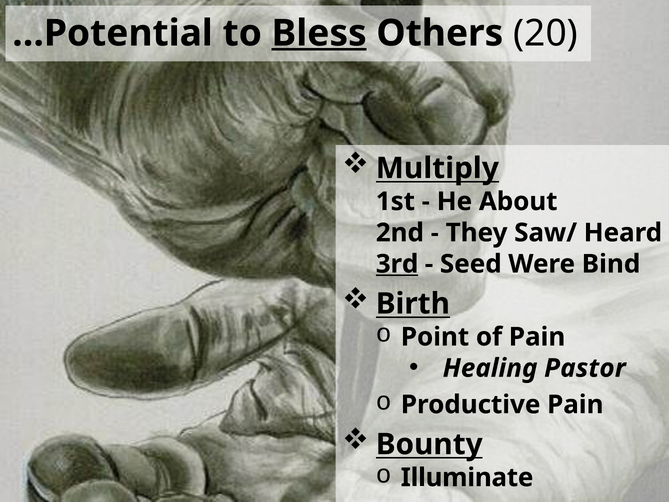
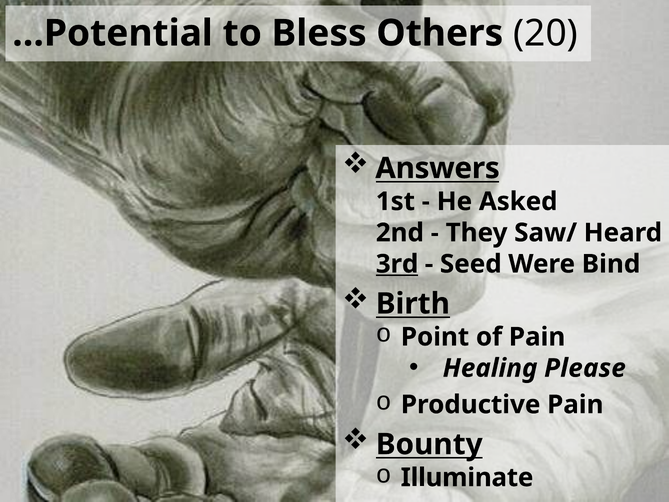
Bless underline: present -> none
Multiply: Multiply -> Answers
About: About -> Asked
Pastor: Pastor -> Please
